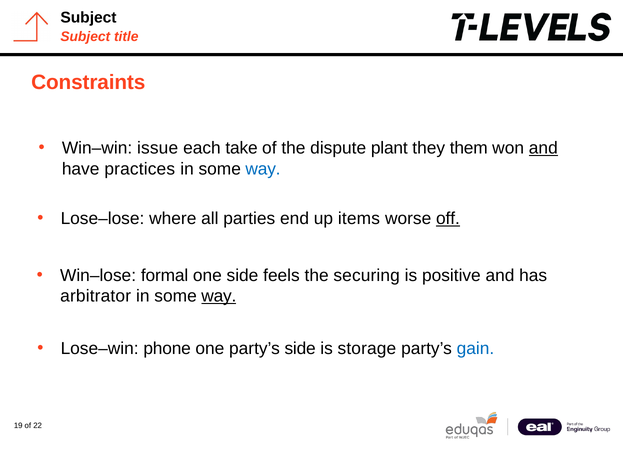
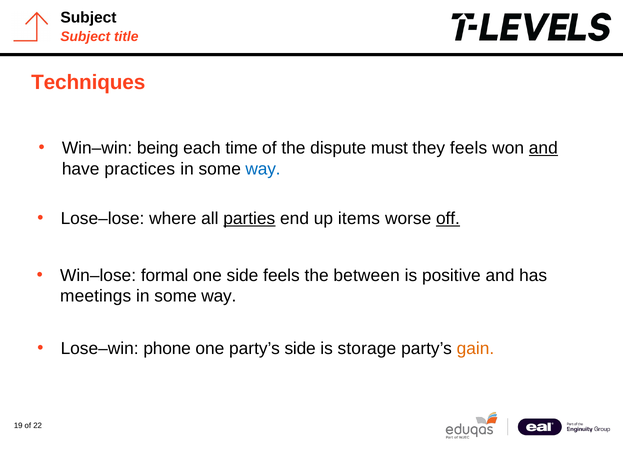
Constraints: Constraints -> Techniques
issue: issue -> being
take: take -> time
plant: plant -> must
they them: them -> feels
parties underline: none -> present
securing: securing -> between
arbitrator: arbitrator -> meetings
way at (219, 296) underline: present -> none
gain colour: blue -> orange
